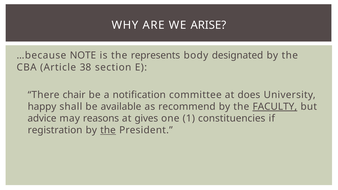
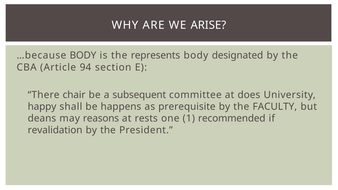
…because NOTE: NOTE -> BODY
38: 38 -> 94
notification: notification -> subsequent
available: available -> happens
recommend: recommend -> prerequisite
FACULTY underline: present -> none
advice: advice -> deans
gives: gives -> rests
constituencies: constituencies -> recommended
registration: registration -> revalidation
the at (108, 130) underline: present -> none
